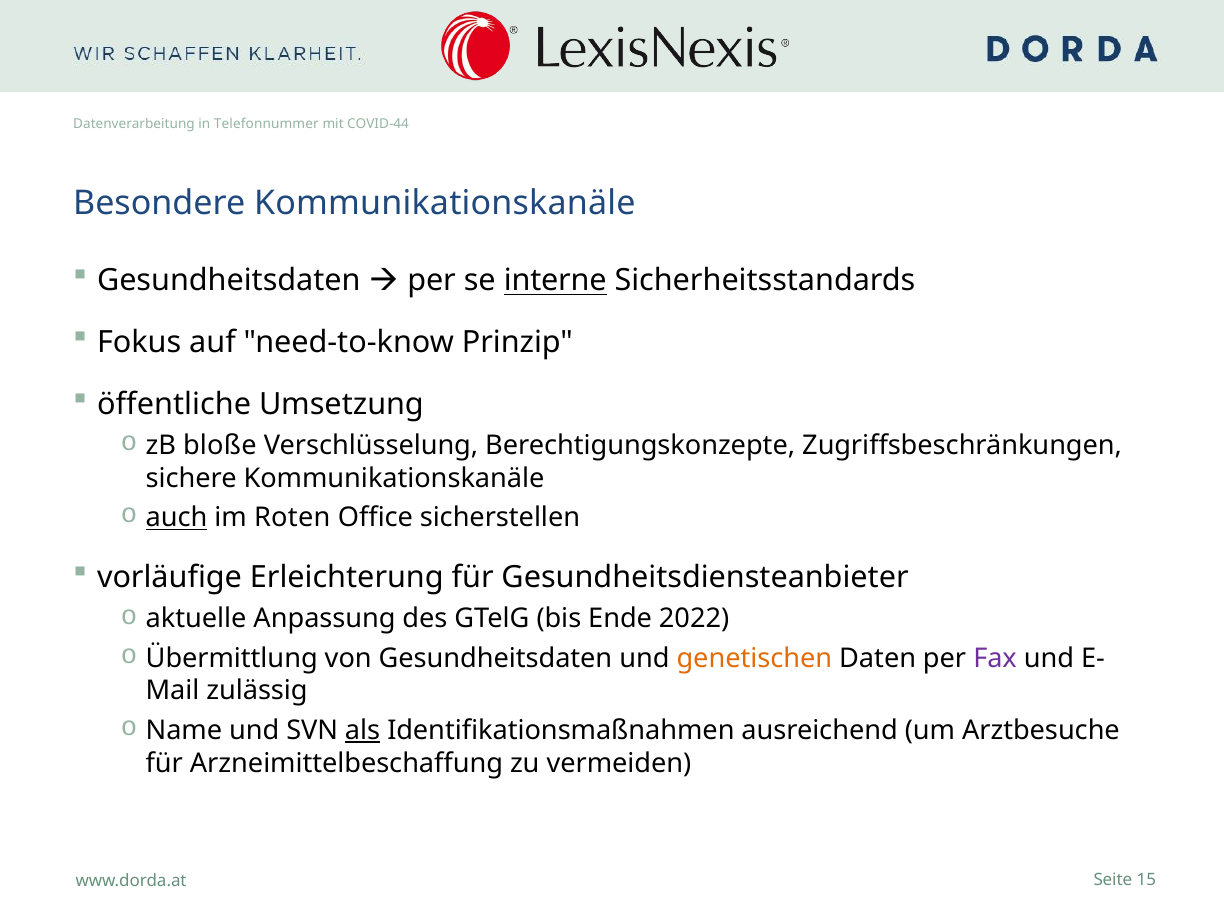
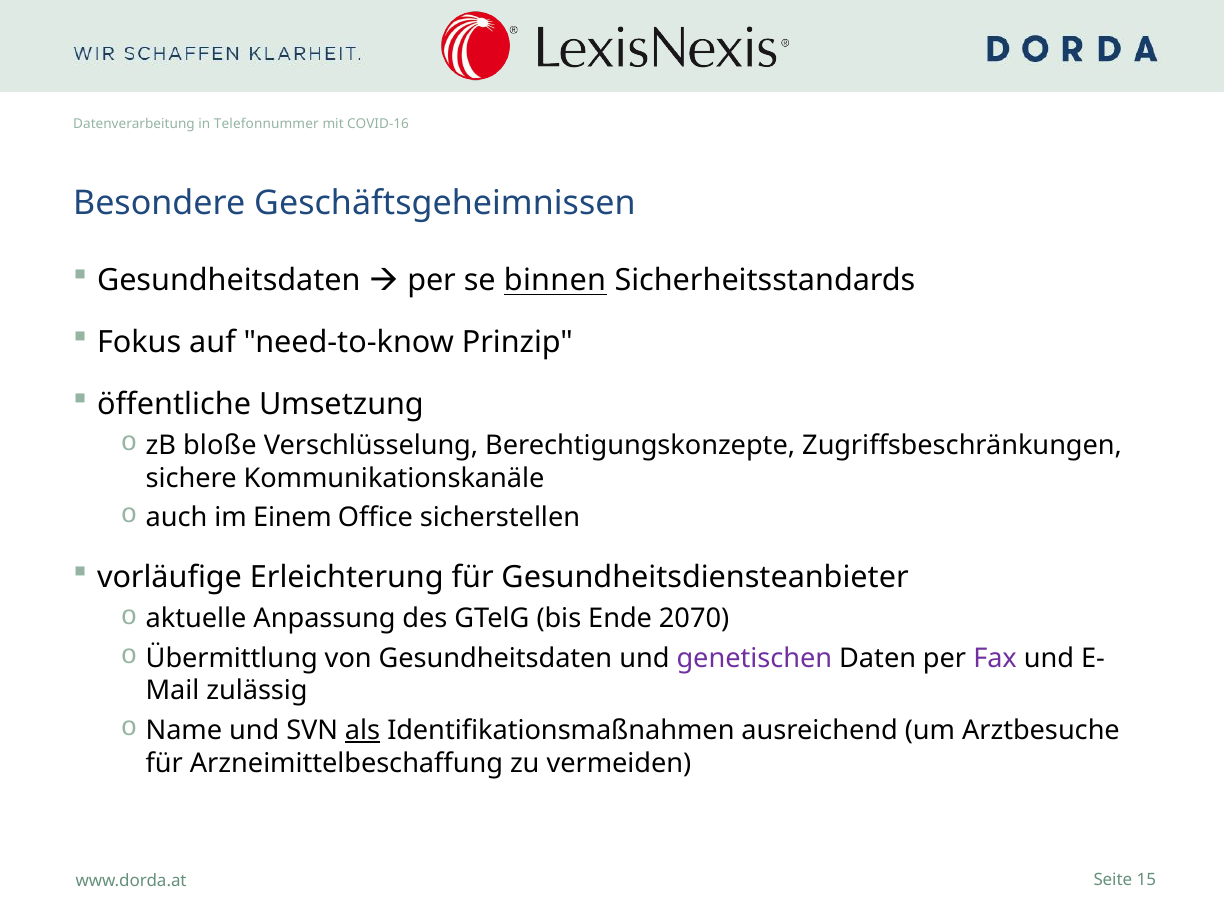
COVID-44: COVID-44 -> COVID-16
Besondere Kommunikationskanäle: Kommunikationskanäle -> Geschäftsgeheimnissen
interne: interne -> binnen
auch underline: present -> none
Roten: Roten -> Einem
2022: 2022 -> 2070
genetischen colour: orange -> purple
